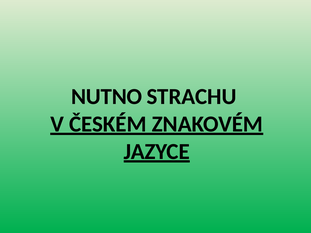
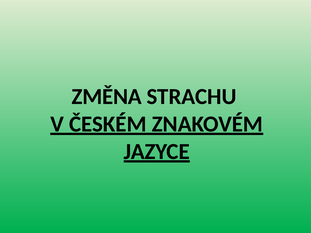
NUTNO: NUTNO -> ZMĚNA
